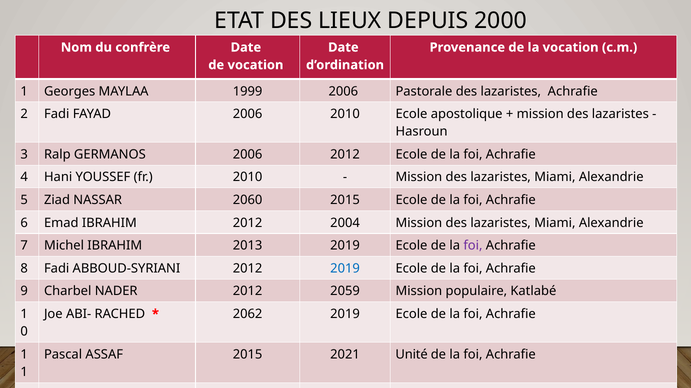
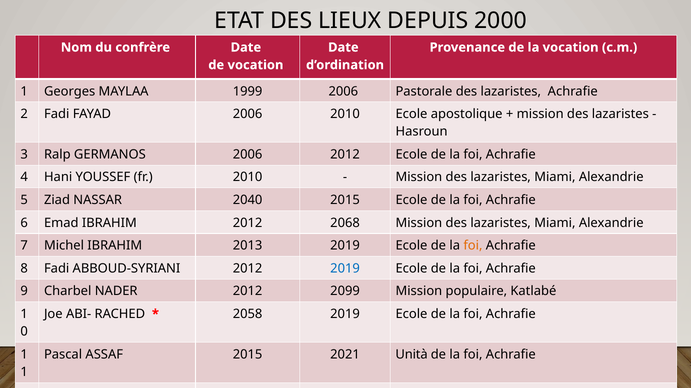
2060: 2060 -> 2040
2004: 2004 -> 2068
foi at (473, 246) colour: purple -> orange
2059: 2059 -> 2099
2062: 2062 -> 2058
Unité: Unité -> Unità
